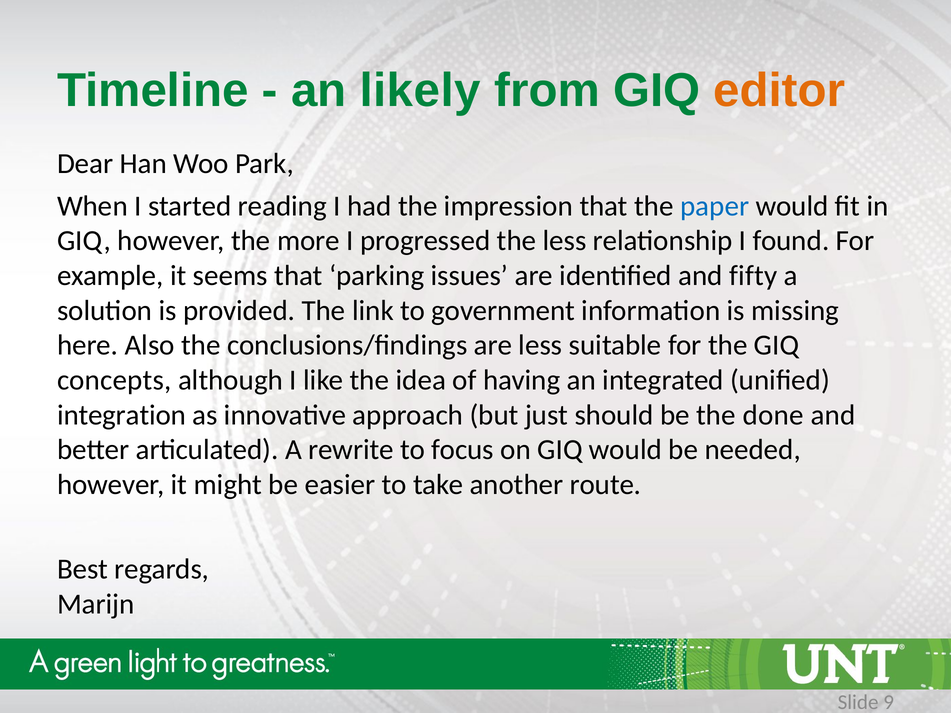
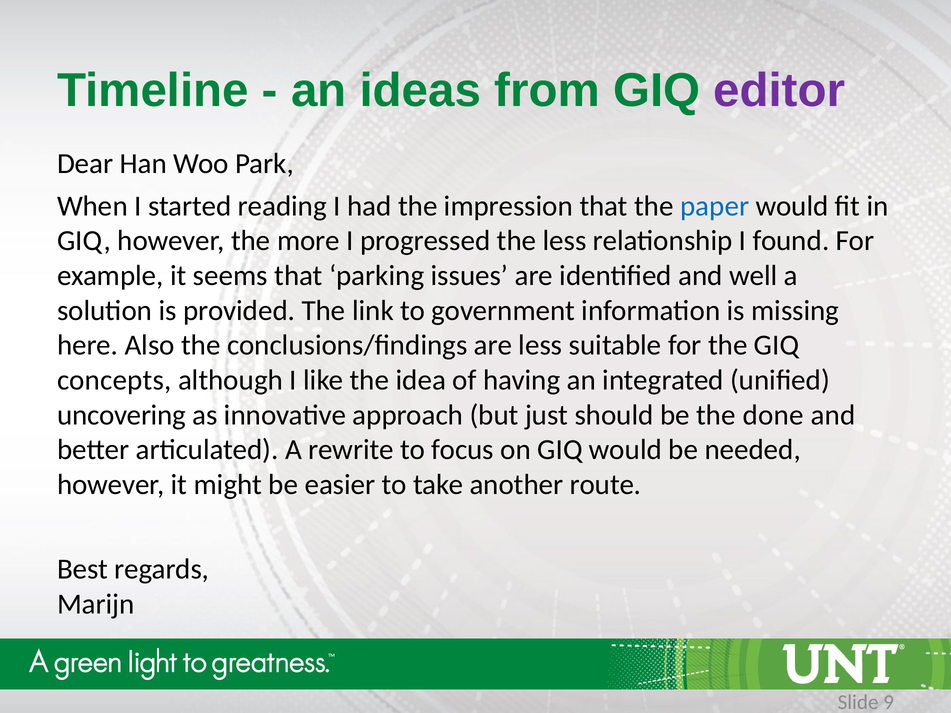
likely: likely -> ideas
editor colour: orange -> purple
fifty: fifty -> well
integration: integration -> uncovering
